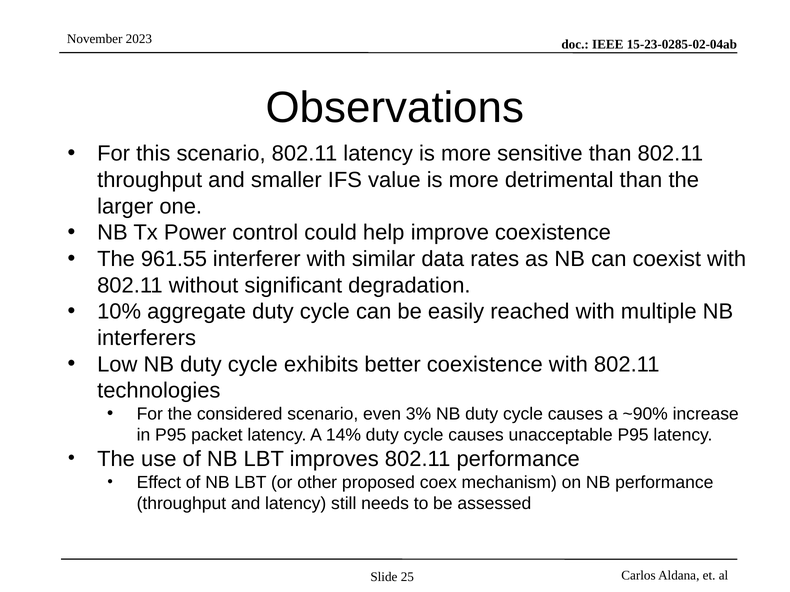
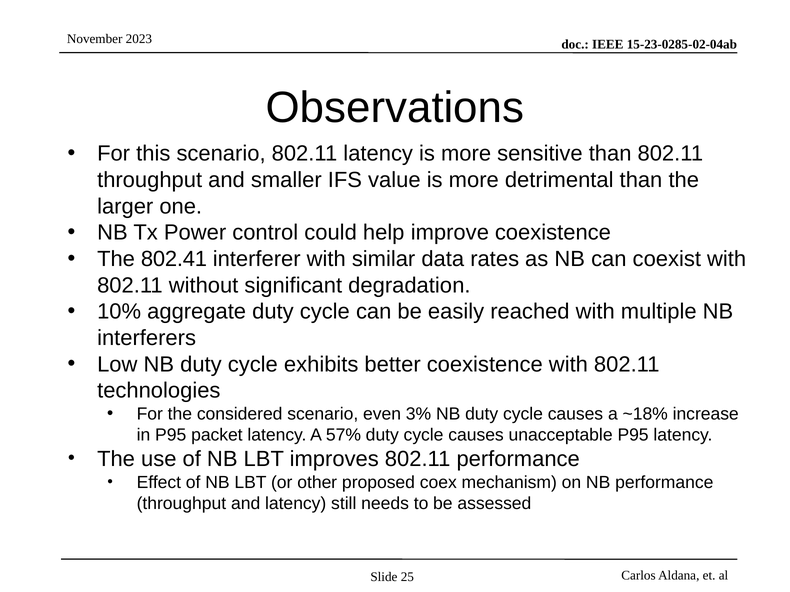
961.55: 961.55 -> 802.41
~90%: ~90% -> ~18%
14%: 14% -> 57%
